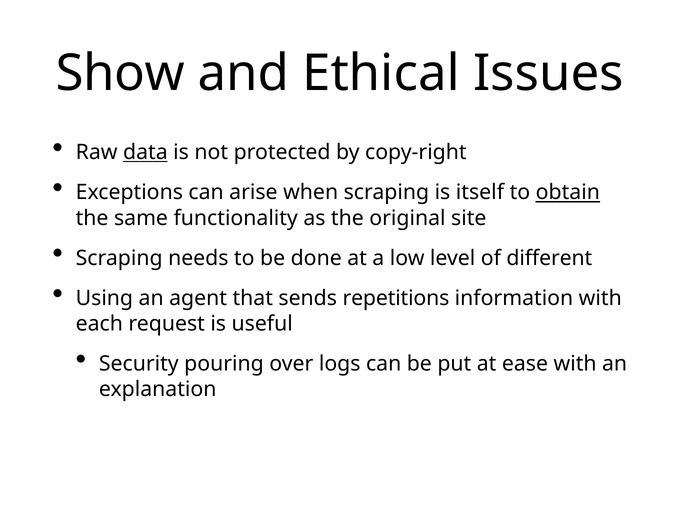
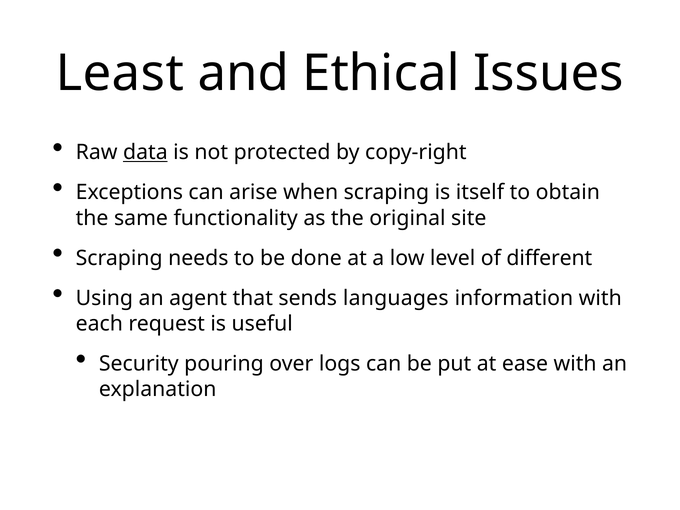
Show: Show -> Least
obtain underline: present -> none
repetitions: repetitions -> languages
